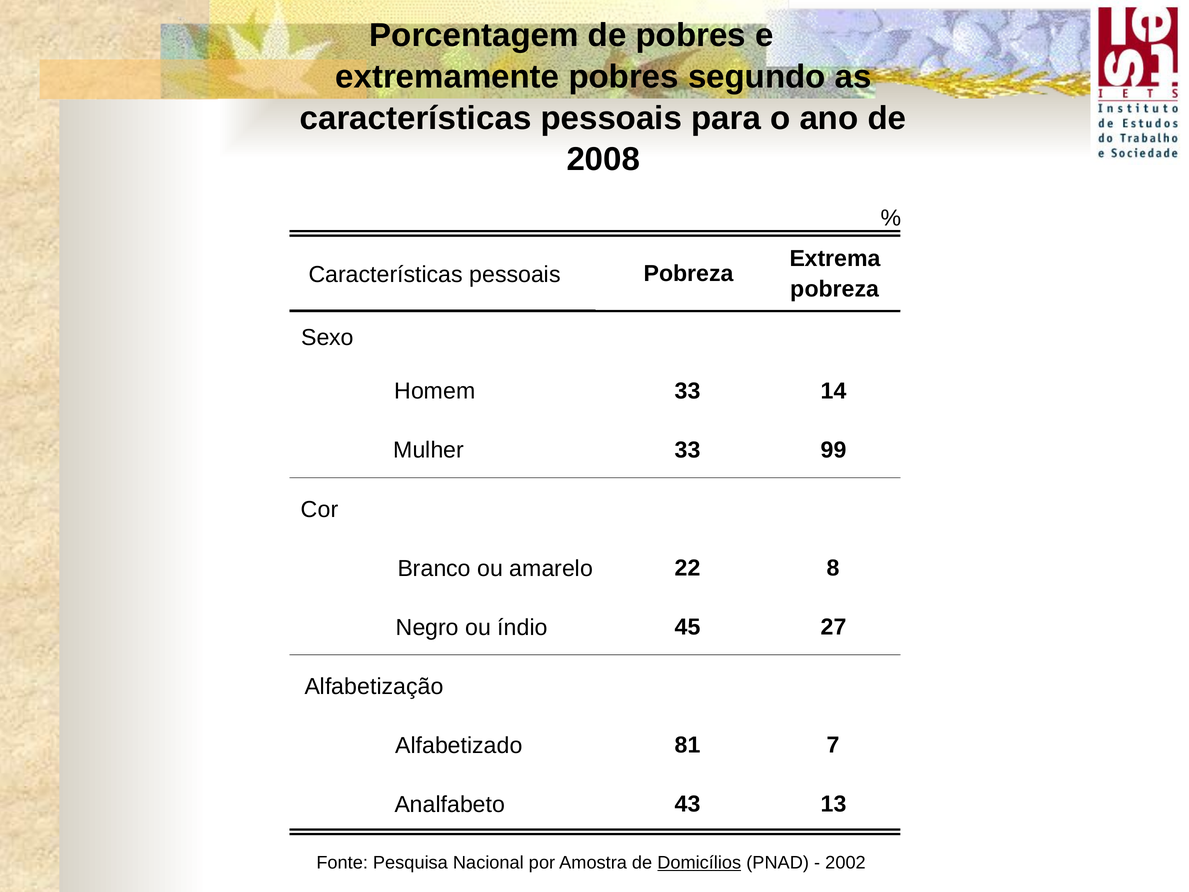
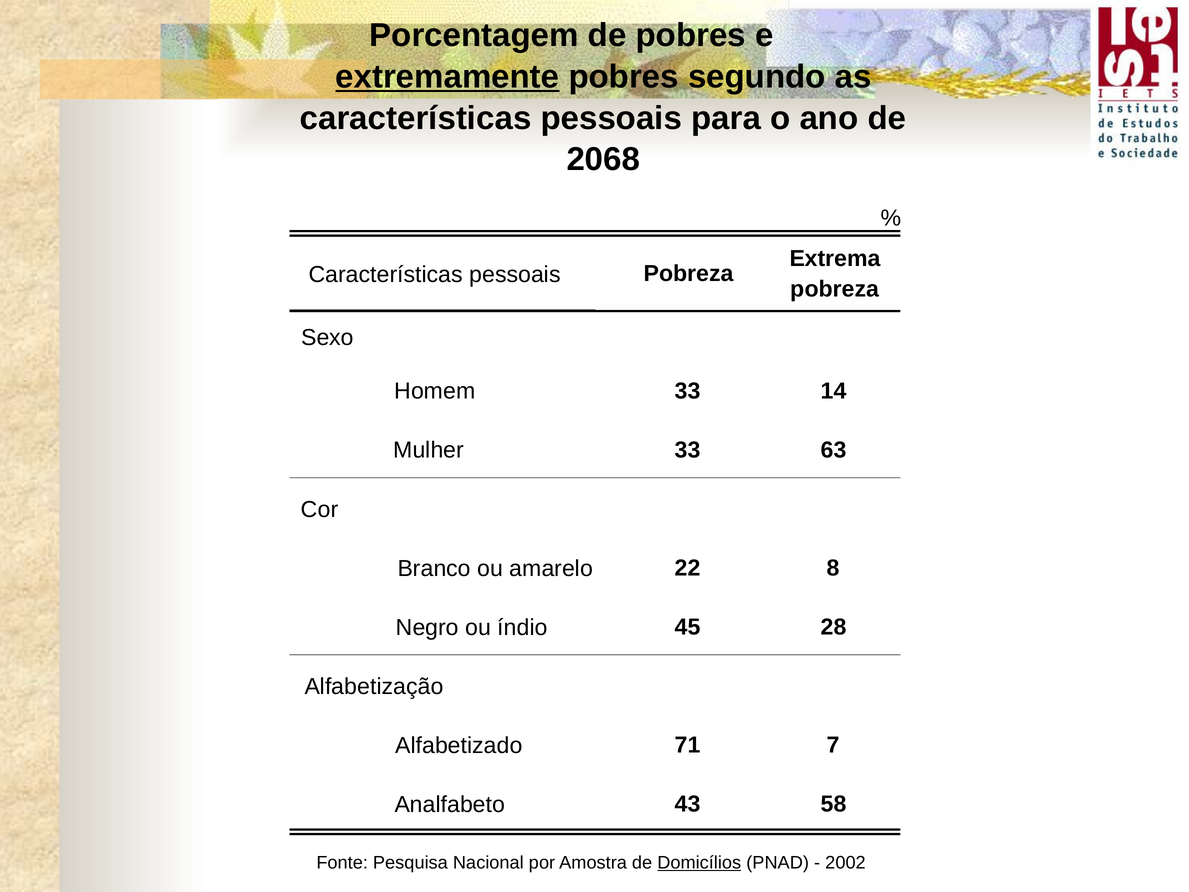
extremamente underline: none -> present
2008: 2008 -> 2068
99: 99 -> 63
27: 27 -> 28
81: 81 -> 71
13: 13 -> 58
